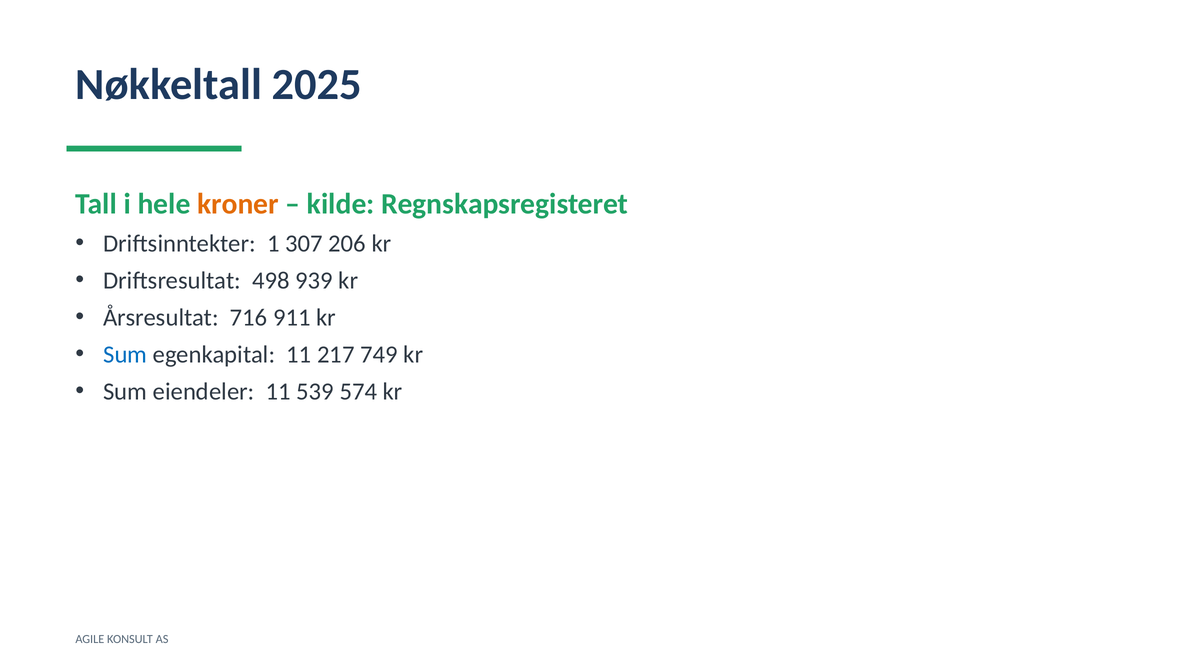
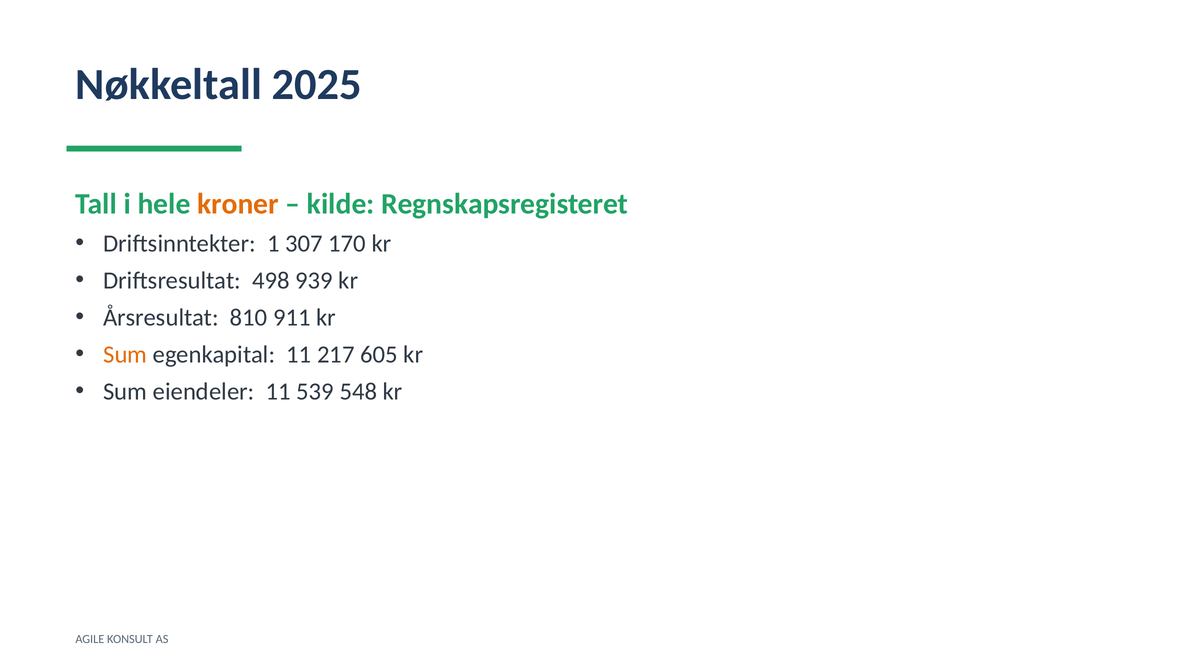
206: 206 -> 170
716: 716 -> 810
Sum at (125, 355) colour: blue -> orange
749: 749 -> 605
574: 574 -> 548
